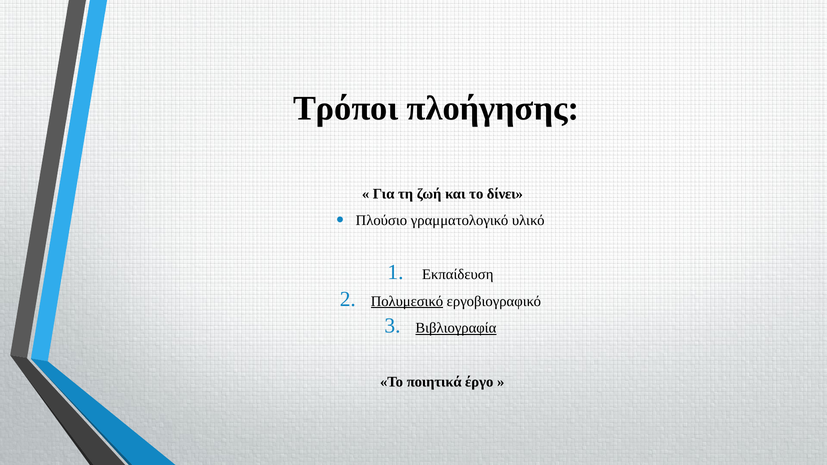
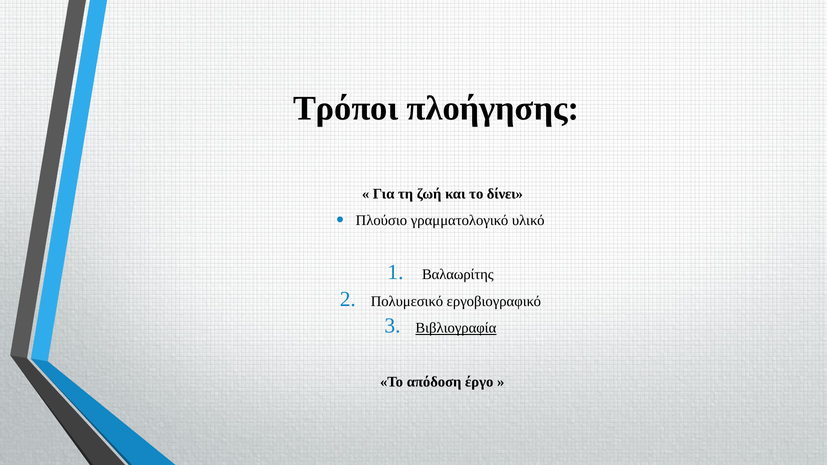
Εκπαίδευση: Εκπαίδευση -> Βαλαωρίτης
Πολυμεσικό underline: present -> none
ποιητικά: ποιητικά -> απόδοση
